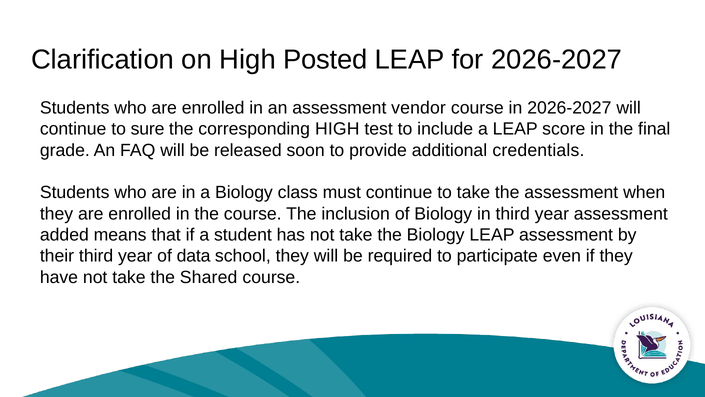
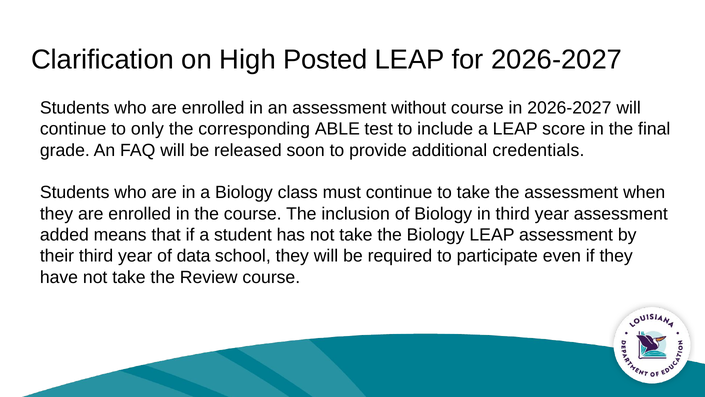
vendor: vendor -> without
sure: sure -> only
corresponding HIGH: HIGH -> ABLE
Shared: Shared -> Review
